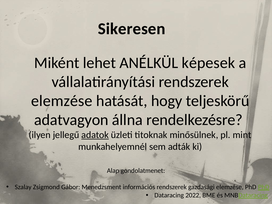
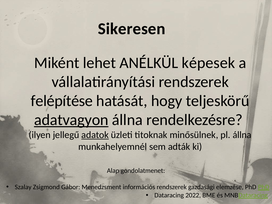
elemzése at (62, 101): elemzése -> felépítése
adatvagyon underline: none -> present
pl mint: mint -> állna
